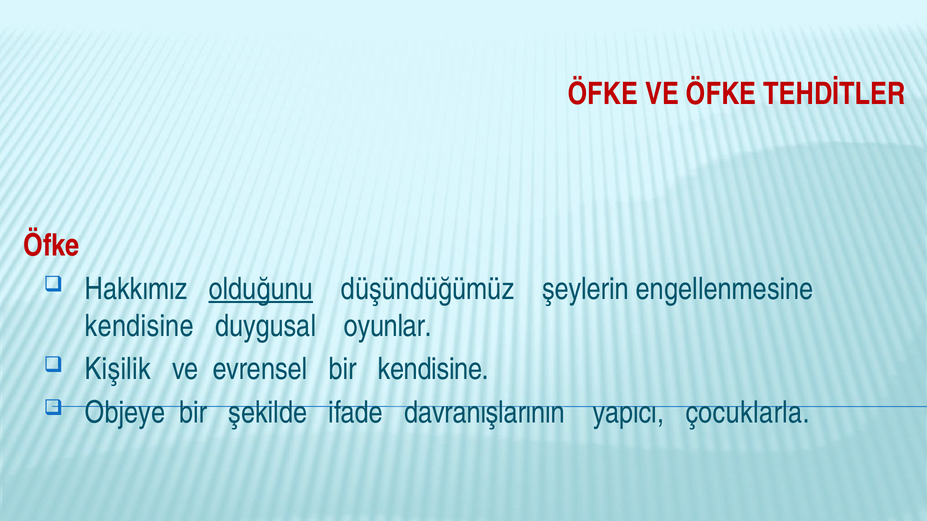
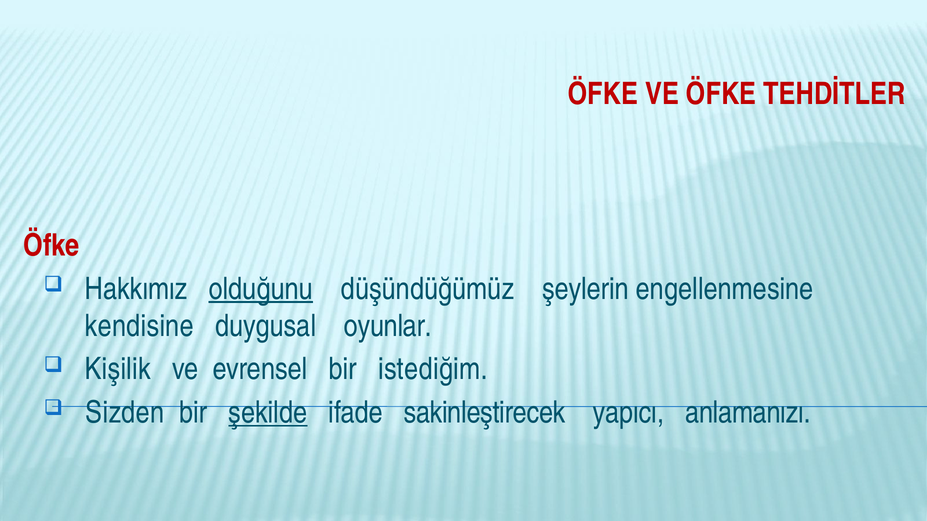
bir kendisine: kendisine -> istediğim
Objeye: Objeye -> Sizden
şekilde underline: none -> present
davranışlarının: davranışlarının -> sakinleştirecek
çocuklarla: çocuklarla -> anlamanızı
